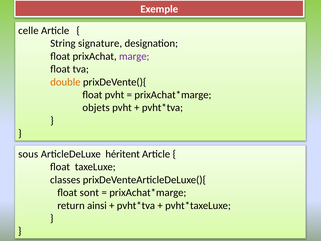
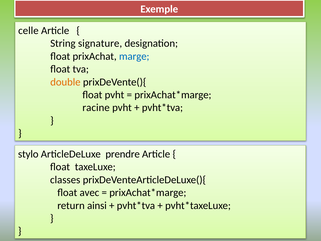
marge colour: purple -> blue
objets: objets -> racine
sous: sous -> stylo
héritent: héritent -> prendre
sont: sont -> avec
